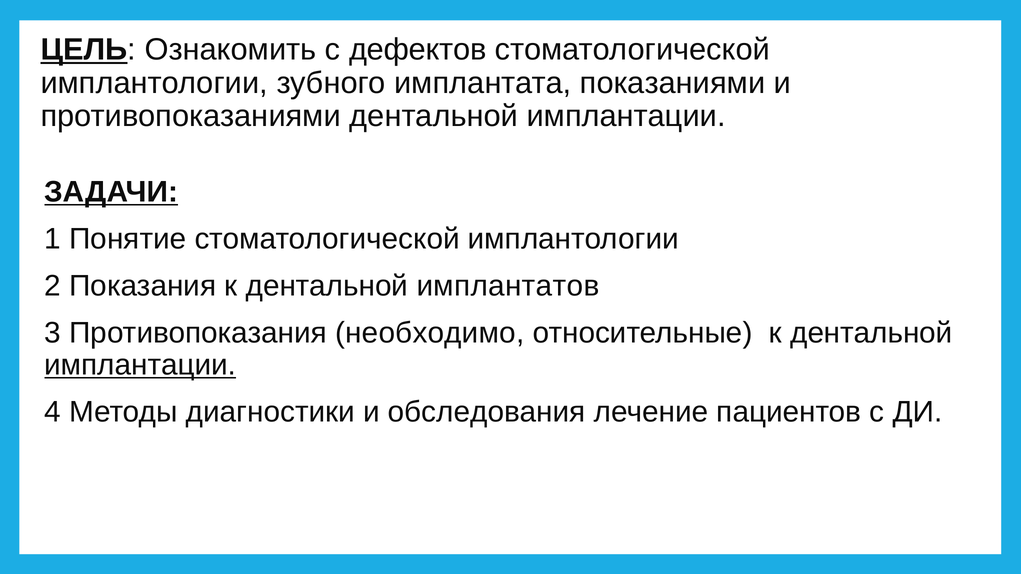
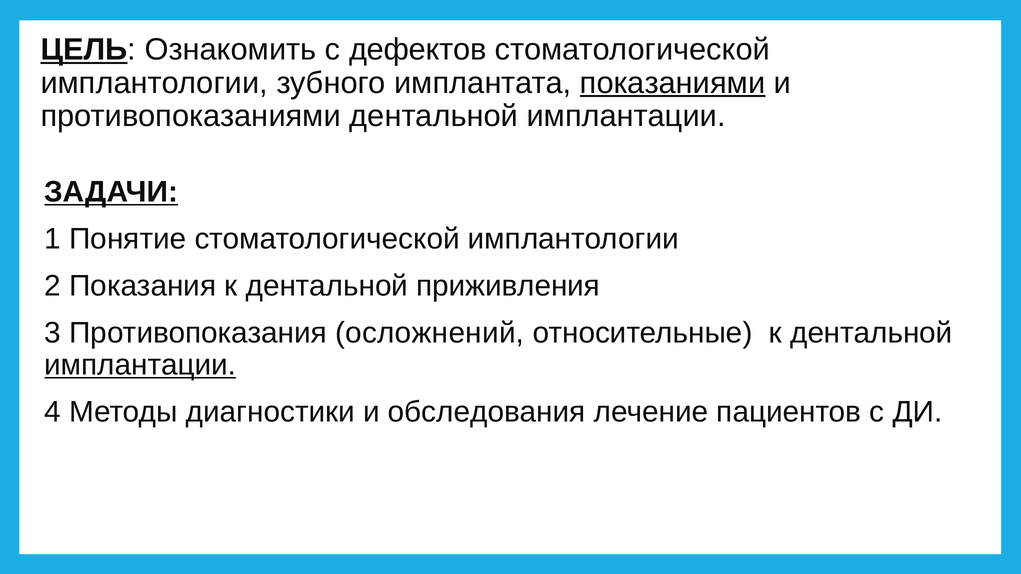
показаниями underline: none -> present
имплантатов: имплантатов -> приживления
необходимо: необходимо -> осложнений
